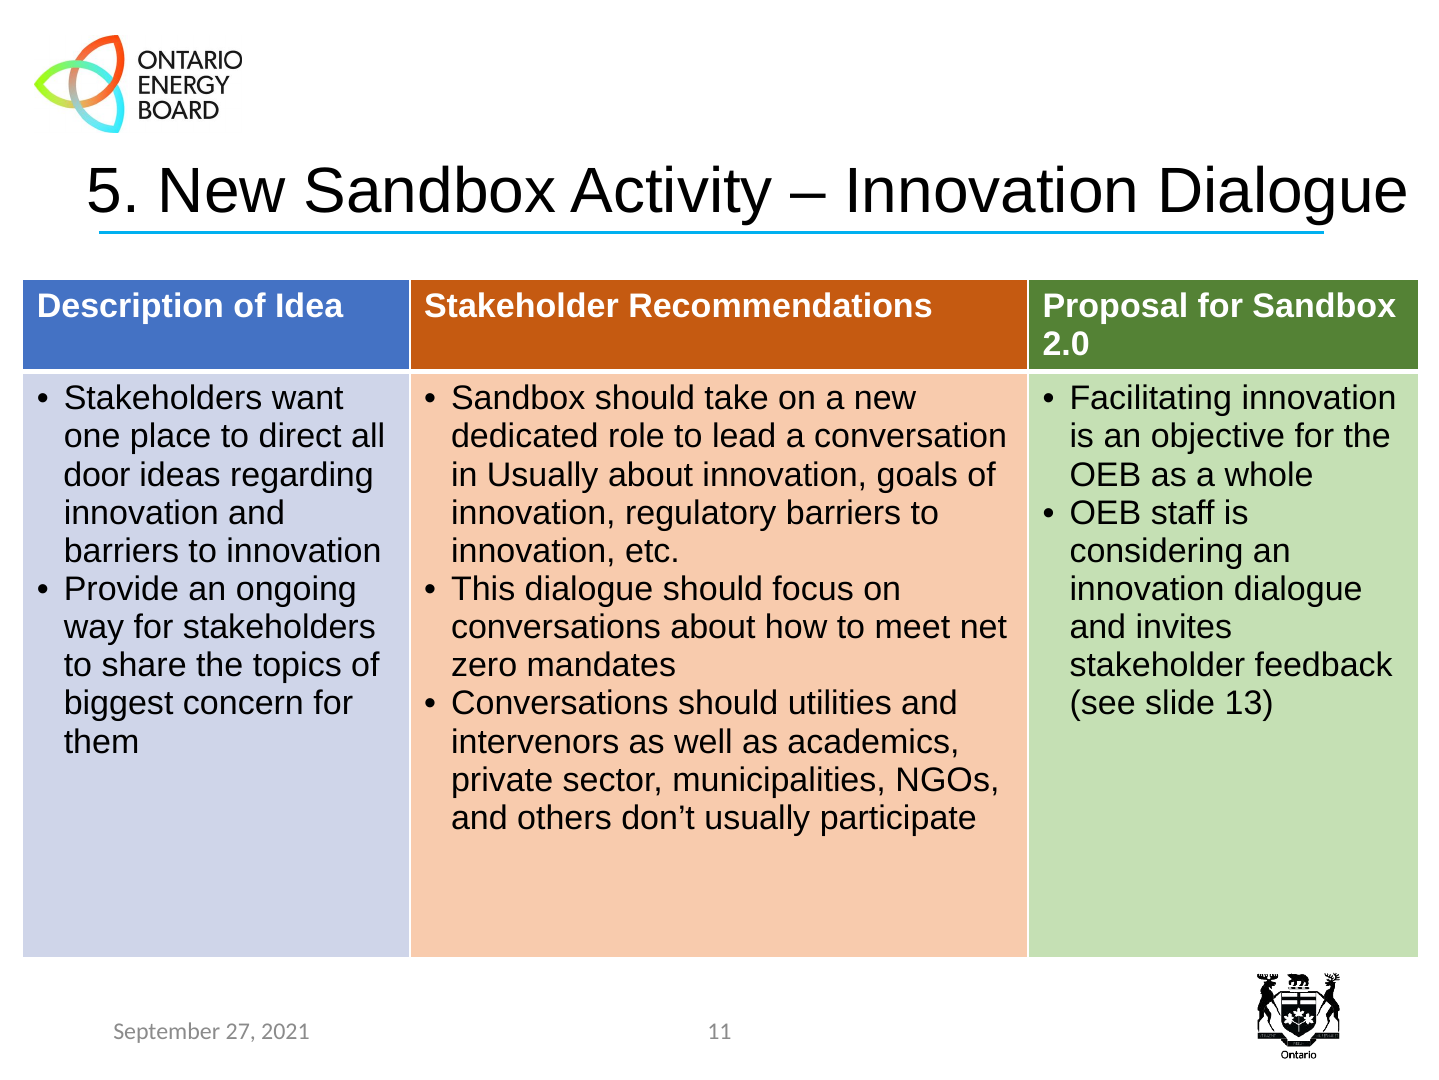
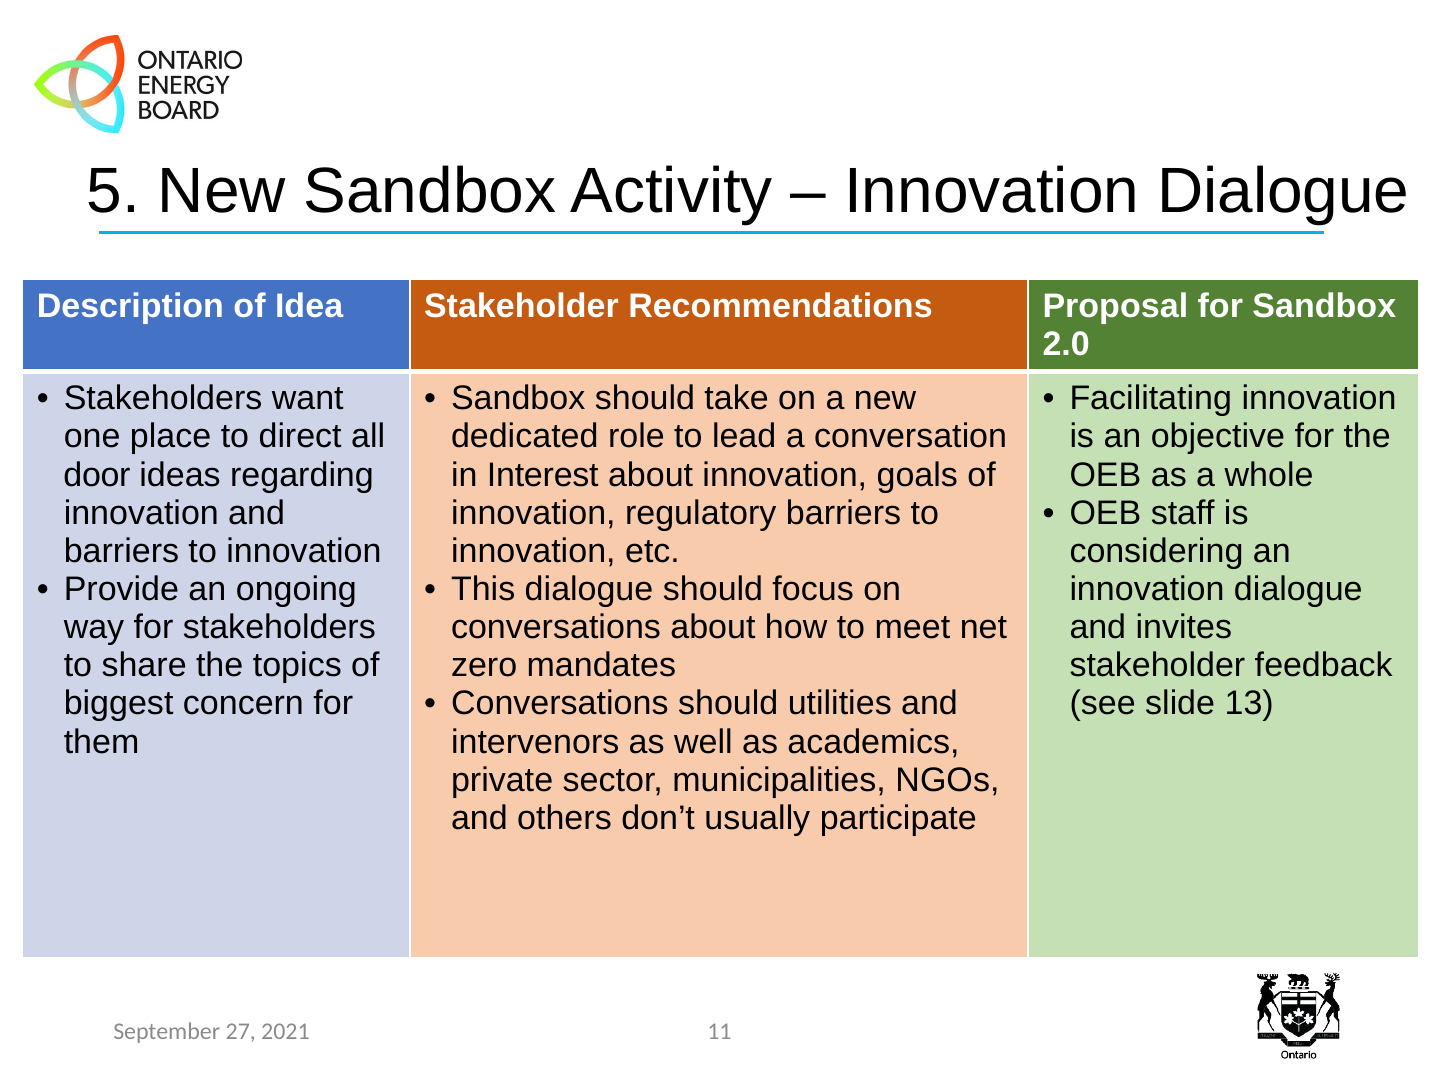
in Usually: Usually -> Interest
